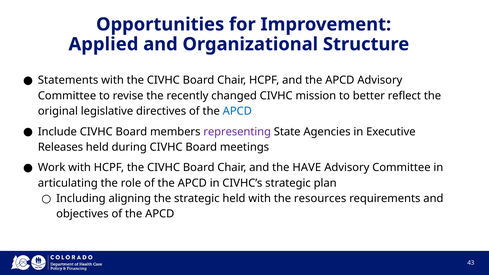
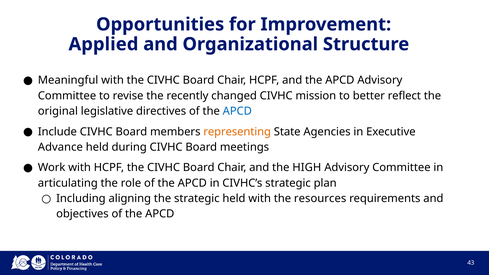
Statements: Statements -> Meaningful
representing colour: purple -> orange
Releases: Releases -> Advance
HAVE: HAVE -> HIGH
